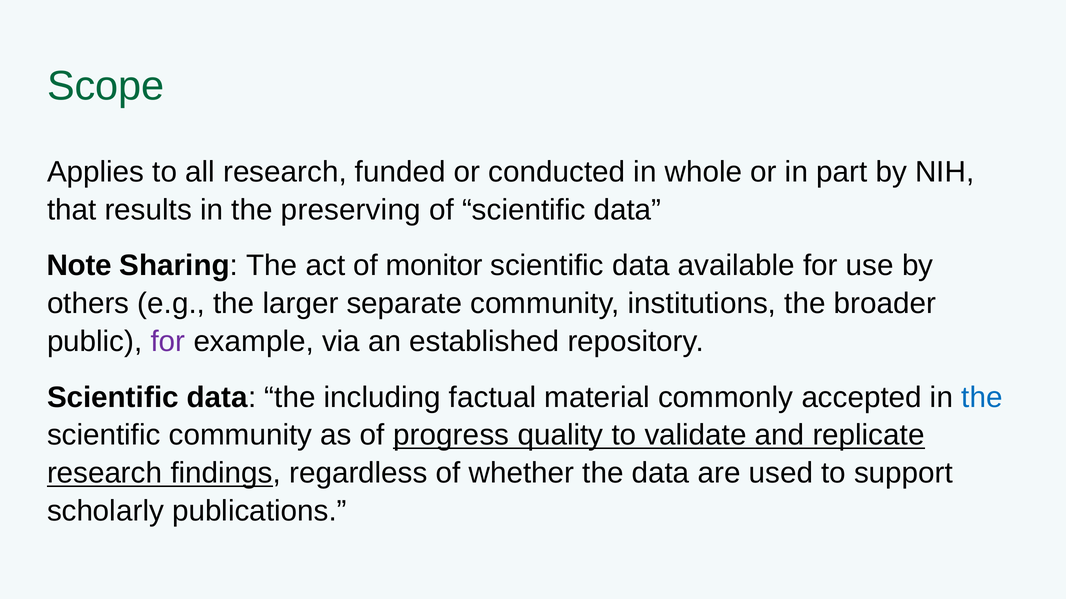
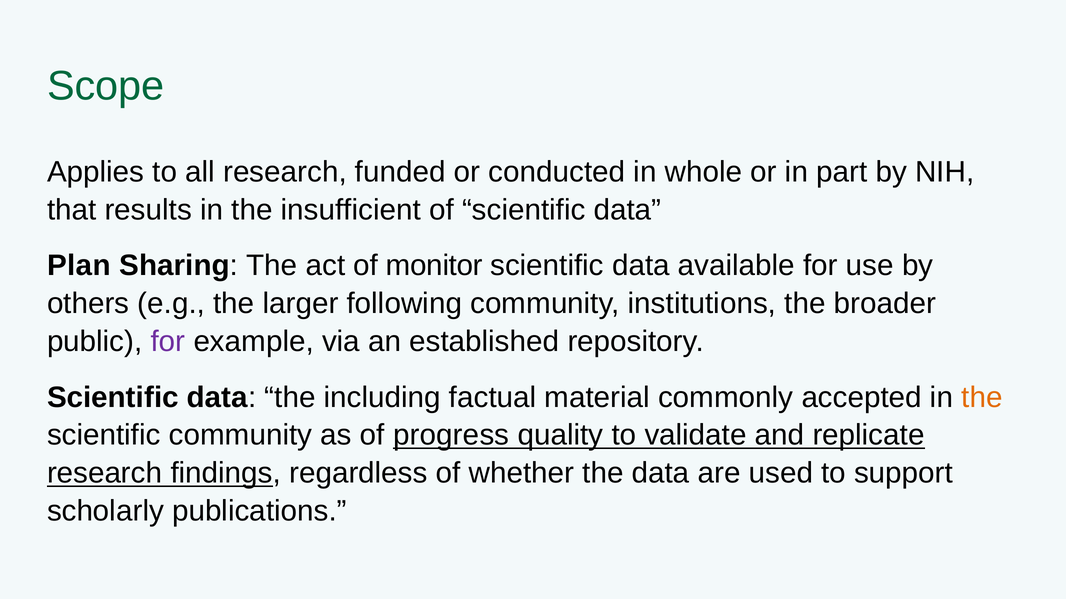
preserving: preserving -> insufficient
Note: Note -> Plan
separate: separate -> following
the at (982, 398) colour: blue -> orange
